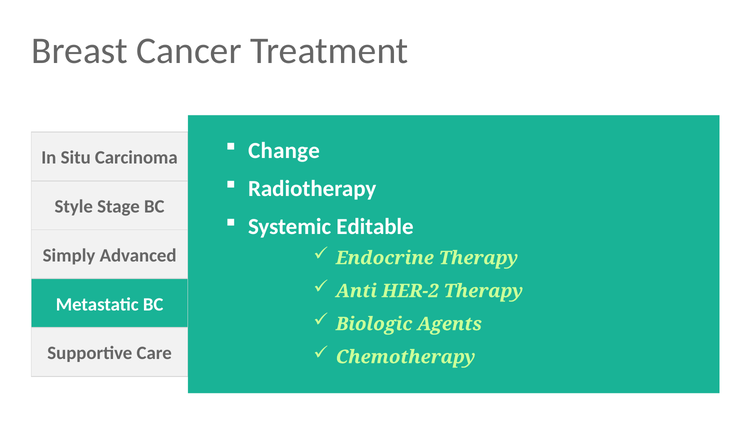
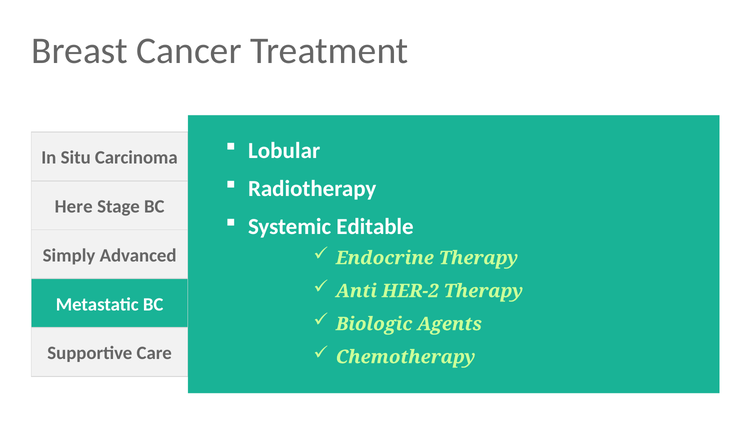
Change at (284, 151): Change -> Lobular
Style at (74, 207): Style -> Here
